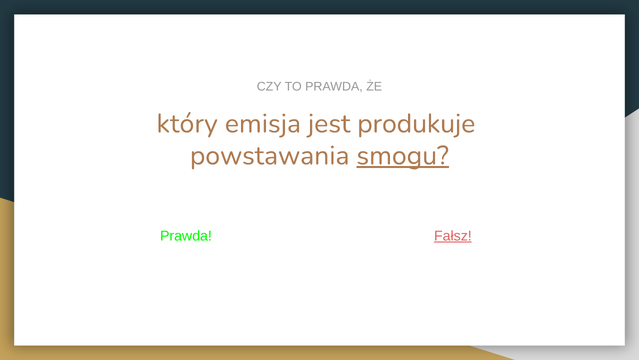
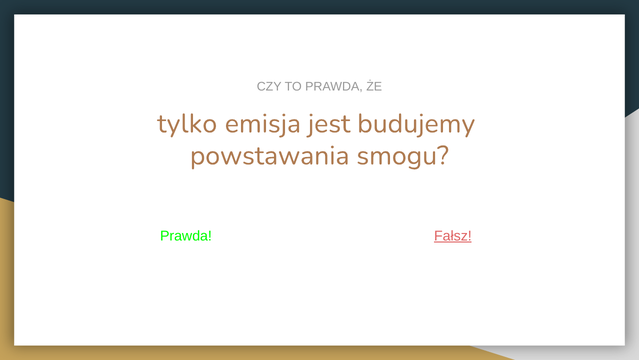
który: który -> tylko
produkuje: produkuje -> budujemy
smogu underline: present -> none
